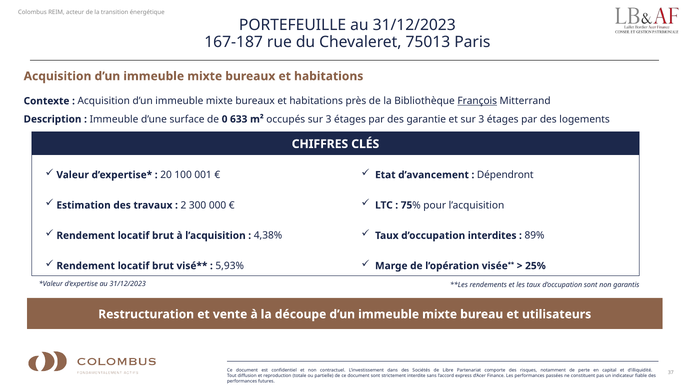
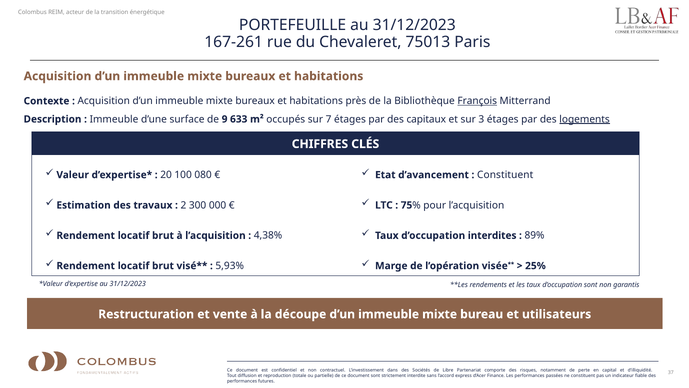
167-187: 167-187 -> 167-261
0: 0 -> 9
occupés sur 3: 3 -> 7
garantie: garantie -> capitaux
logements underline: none -> present
001: 001 -> 080
Dépendront at (505, 175): Dépendront -> Constituent
